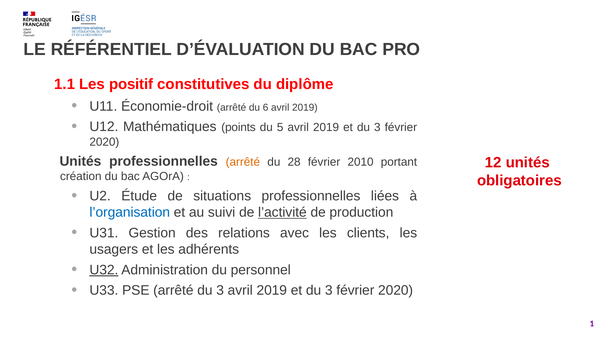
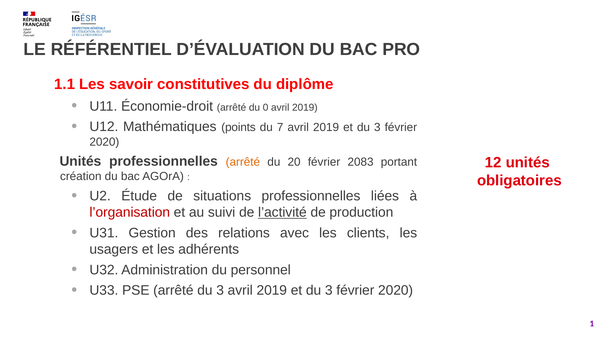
positif: positif -> savoir
6: 6 -> 0
5: 5 -> 7
28: 28 -> 20
2010: 2010 -> 2083
l’organisation colour: blue -> red
U32 underline: present -> none
